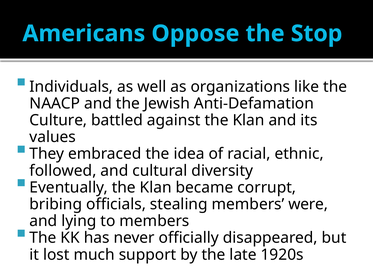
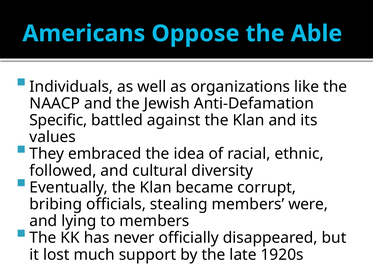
Stop: Stop -> Able
Culture: Culture -> Specific
